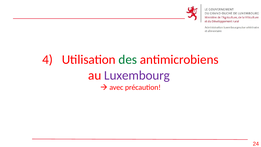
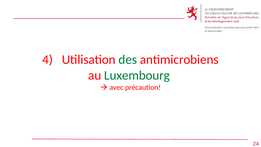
Luxembourg colour: purple -> green
